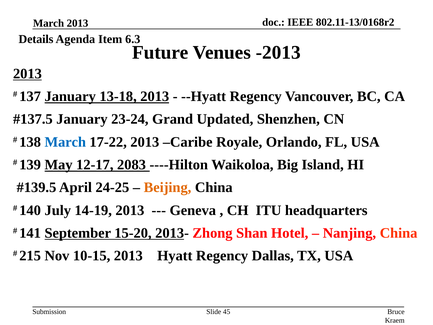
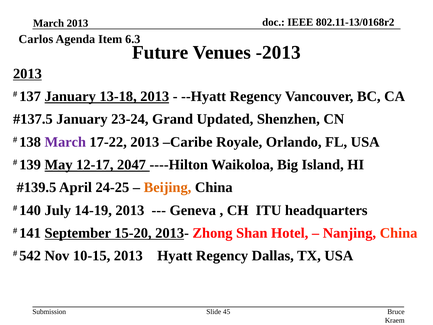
Details: Details -> Carlos
March at (65, 142) colour: blue -> purple
2083: 2083 -> 2047
215: 215 -> 542
